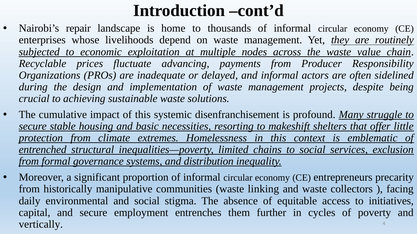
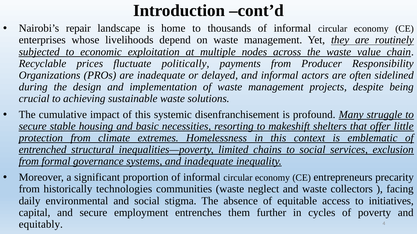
advancing: advancing -> politically
and distribution: distribution -> inadequate
manipulative: manipulative -> technologies
linking: linking -> neglect
vertically: vertically -> equitably
